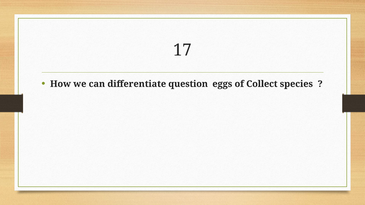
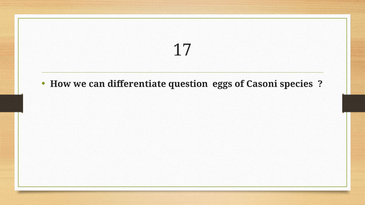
Collect: Collect -> Casoni
